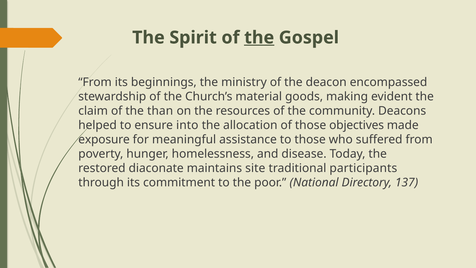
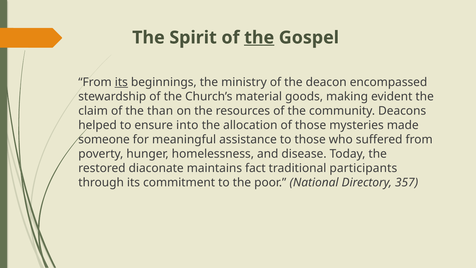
its at (121, 82) underline: none -> present
objectives: objectives -> mysteries
exposure: exposure -> someone
site: site -> fact
137: 137 -> 357
